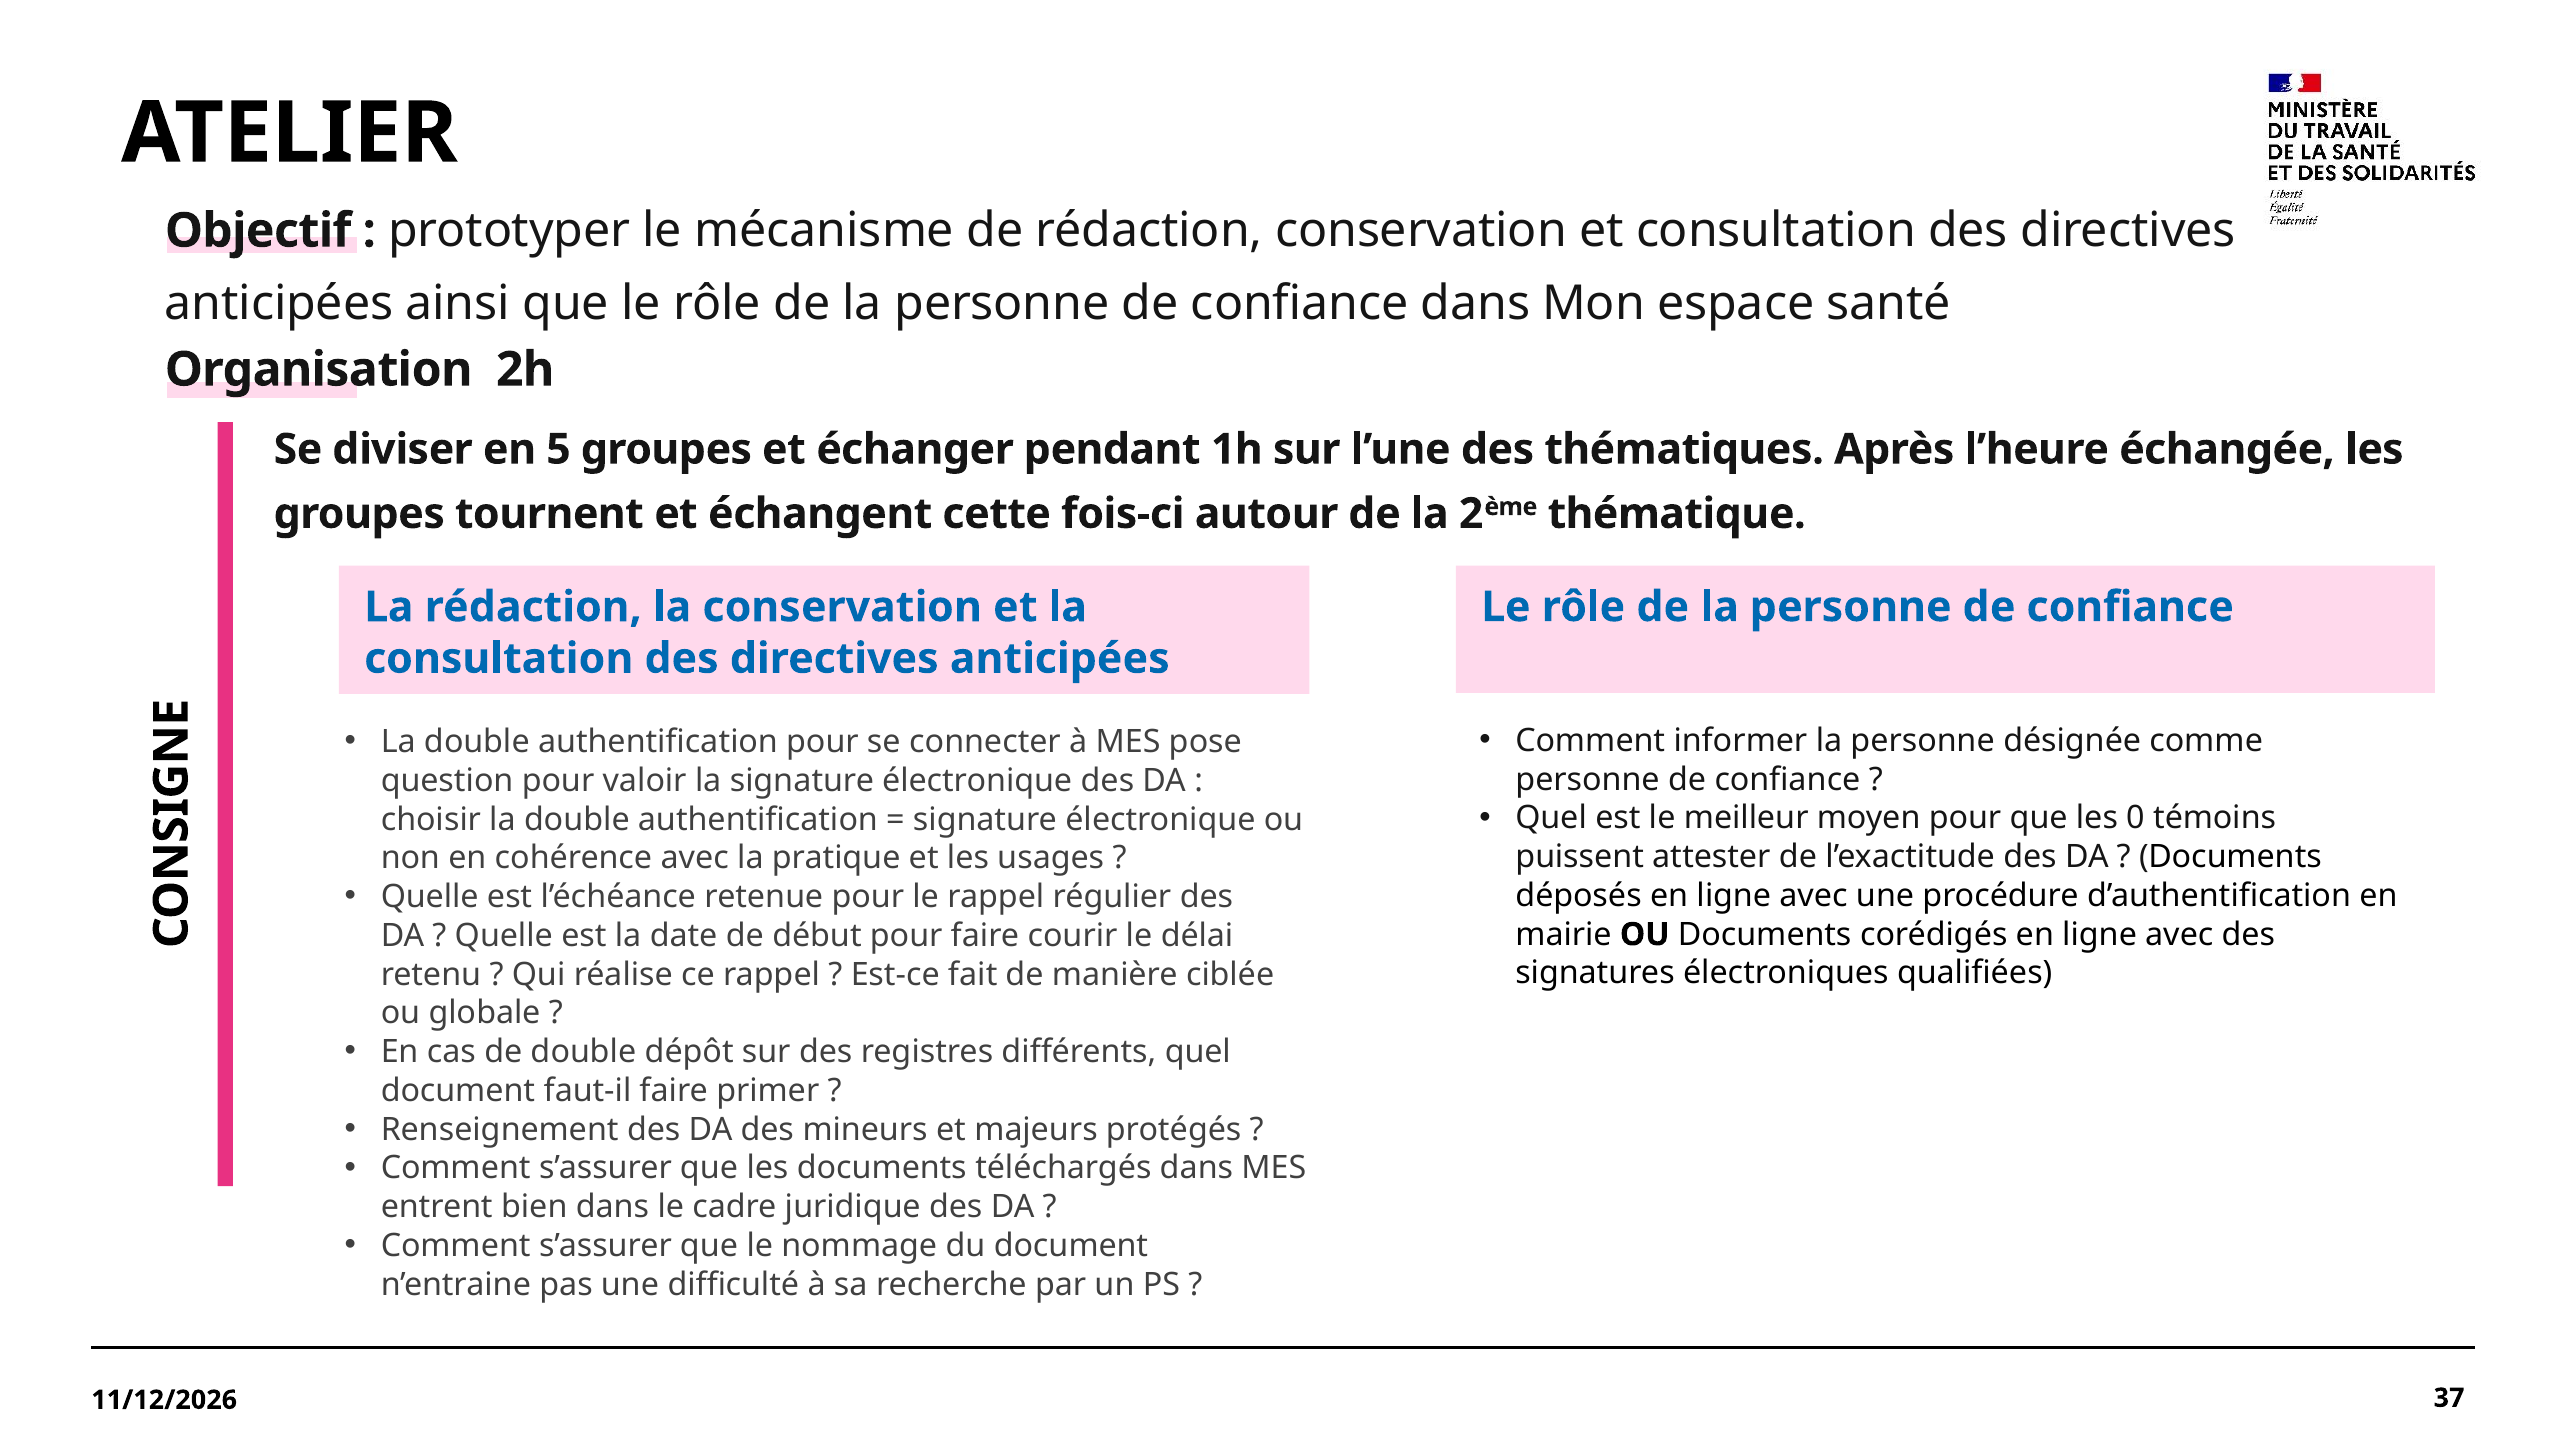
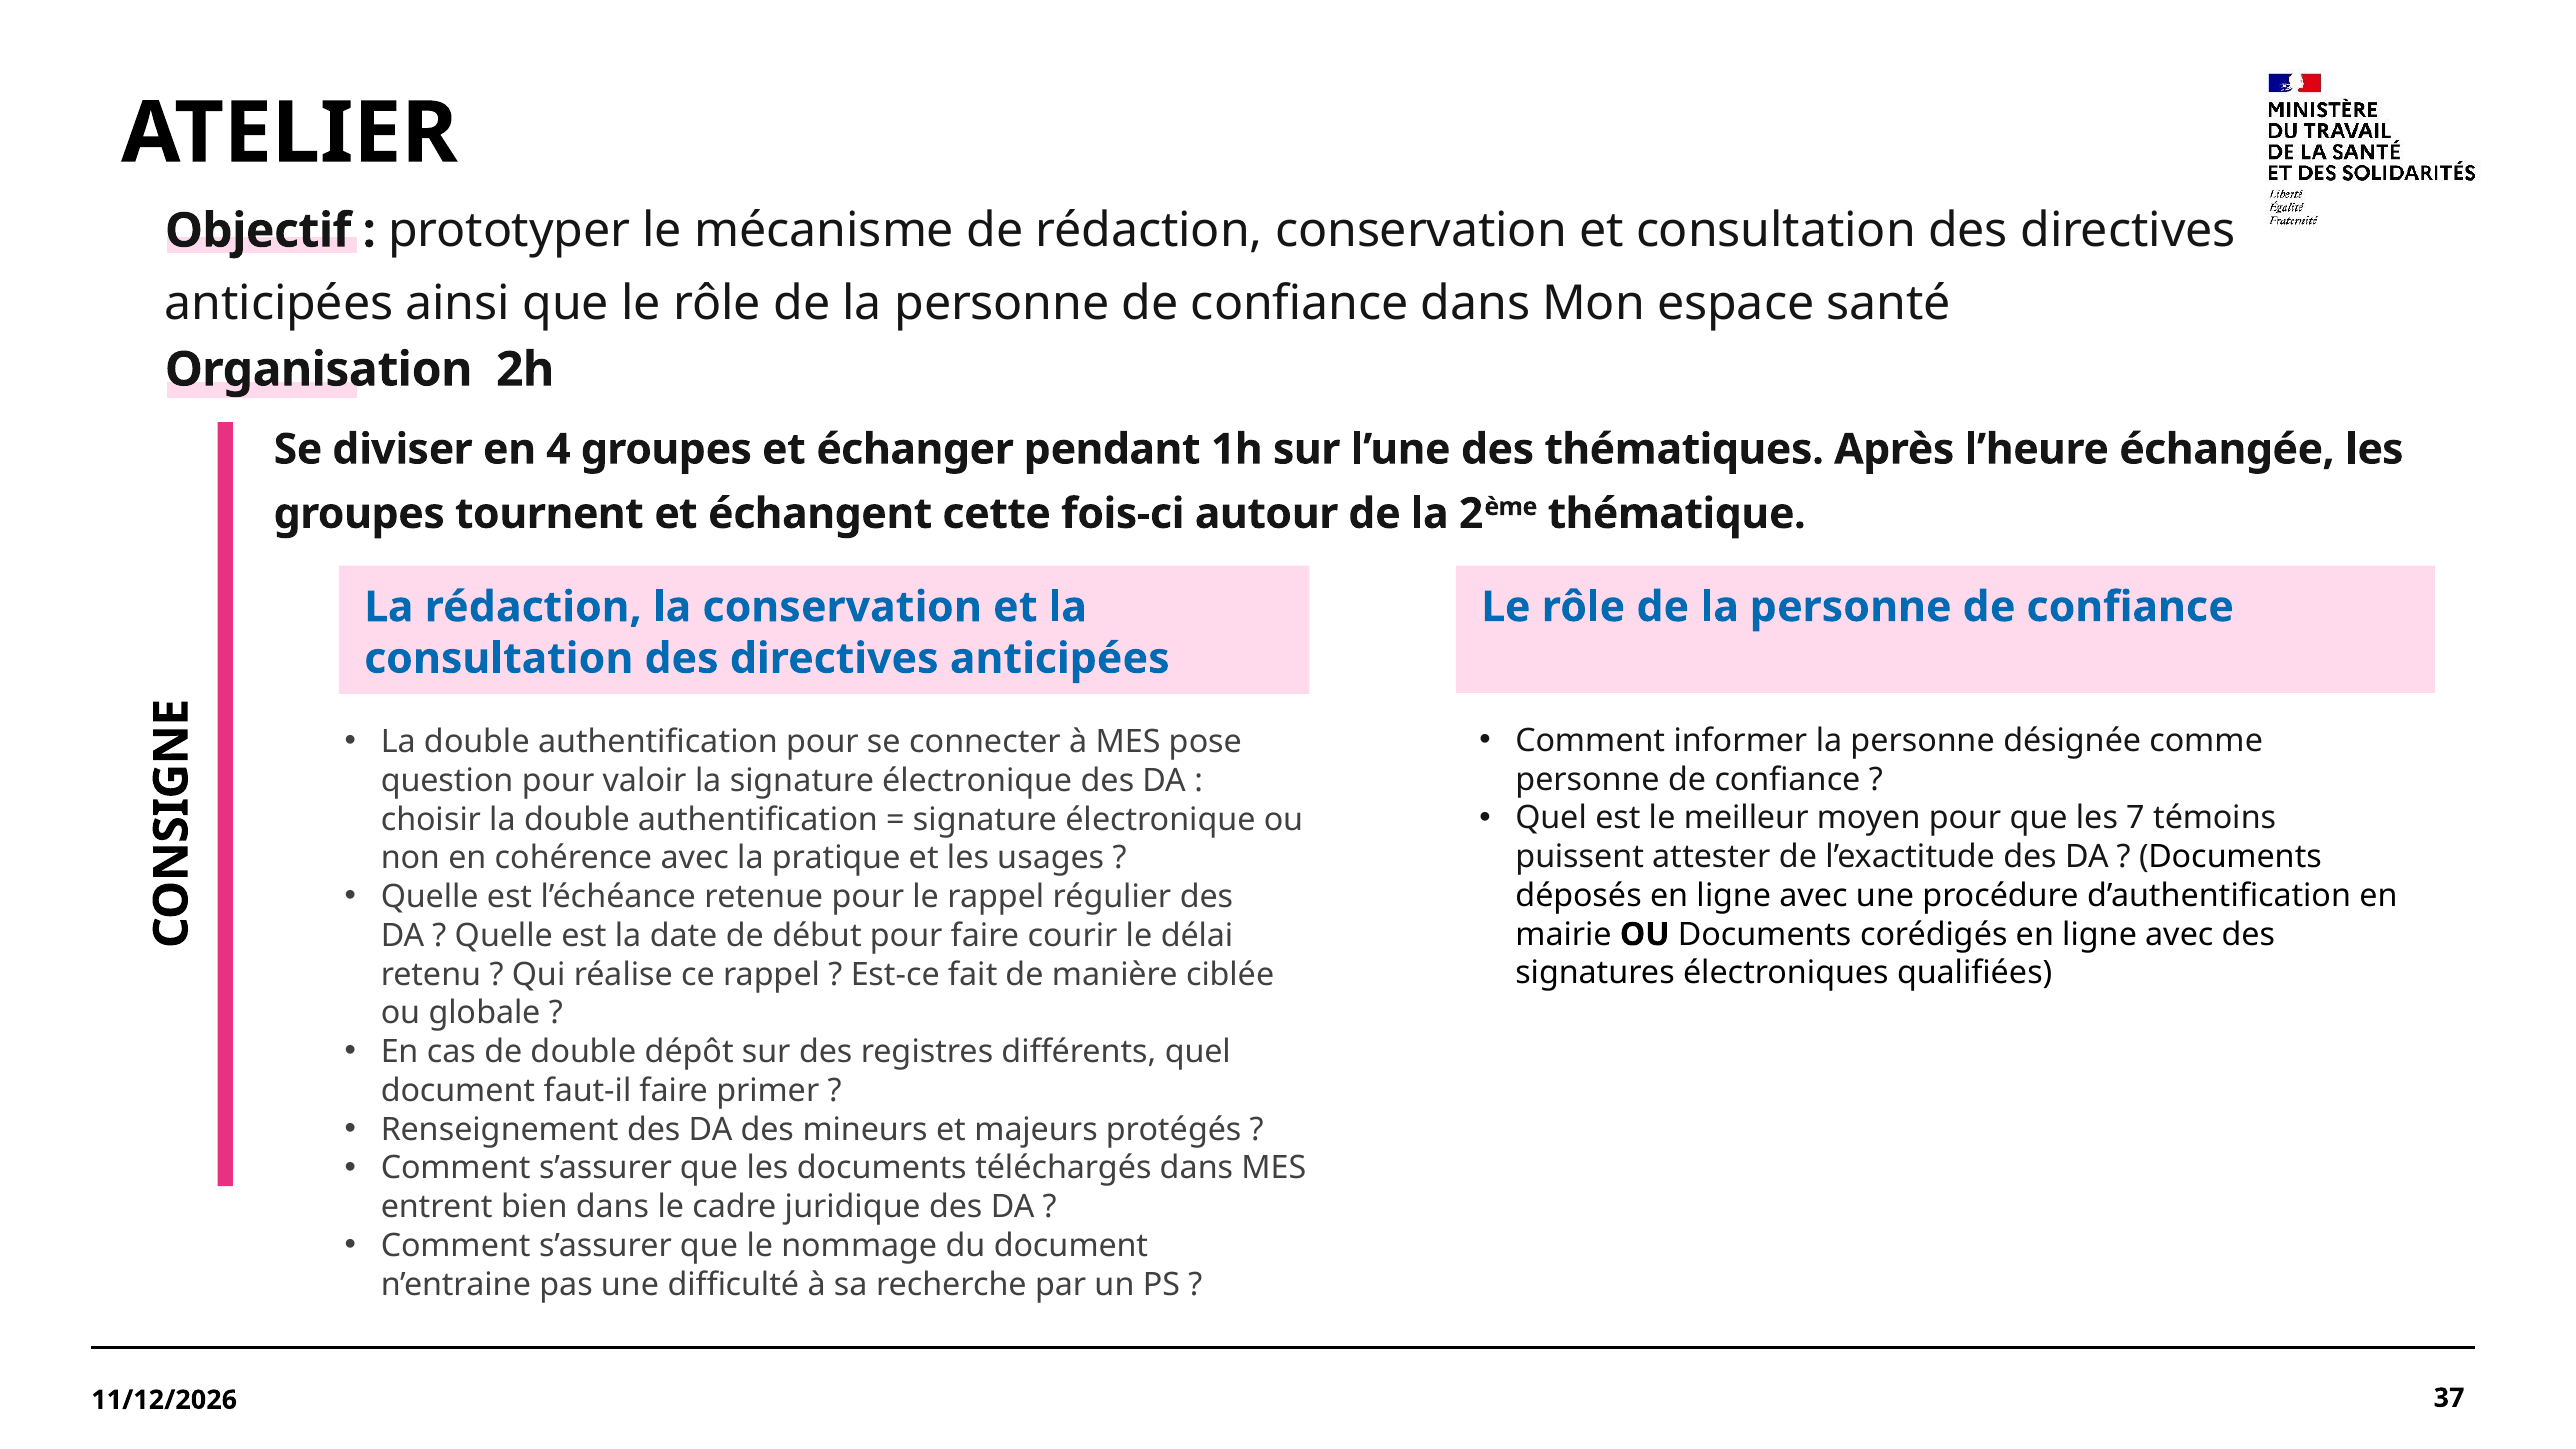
5: 5 -> 4
0: 0 -> 7
